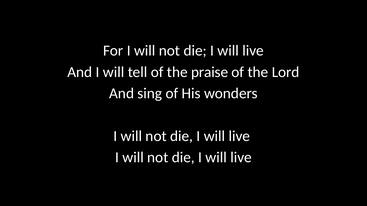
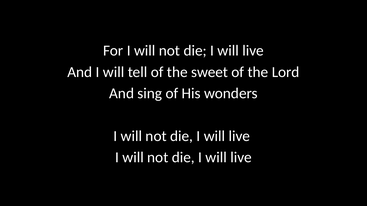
praise: praise -> sweet
